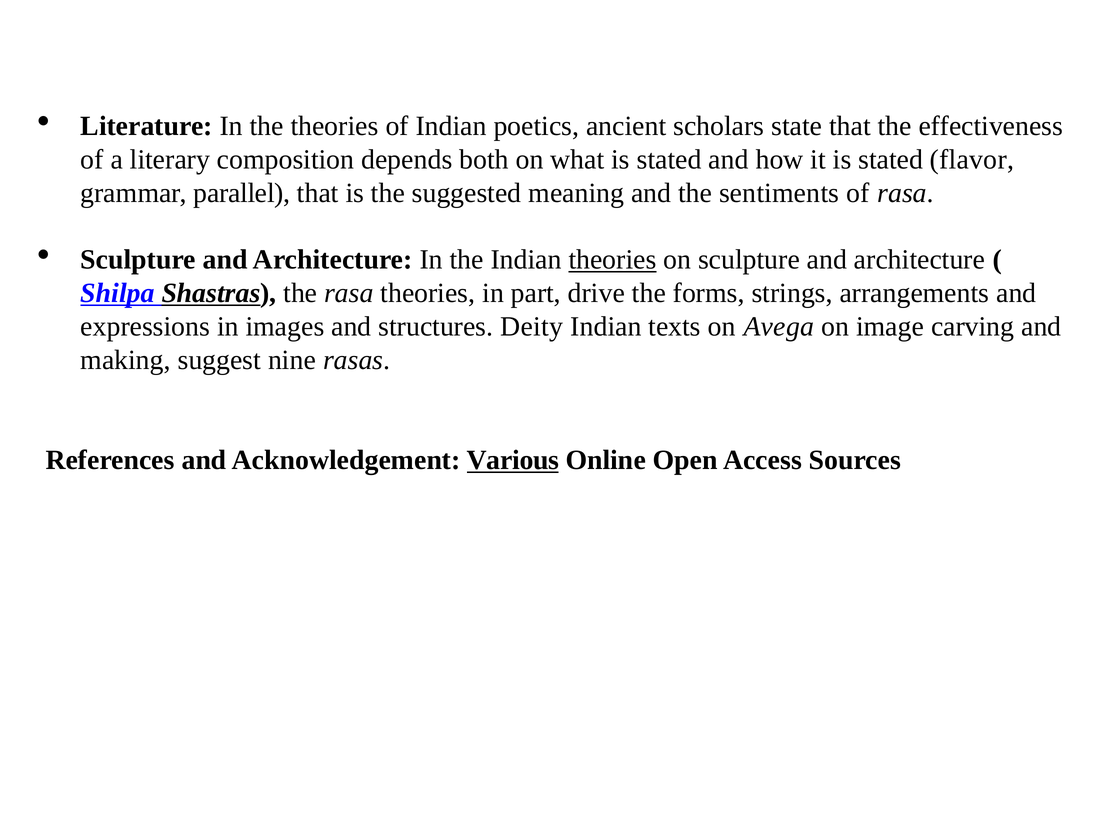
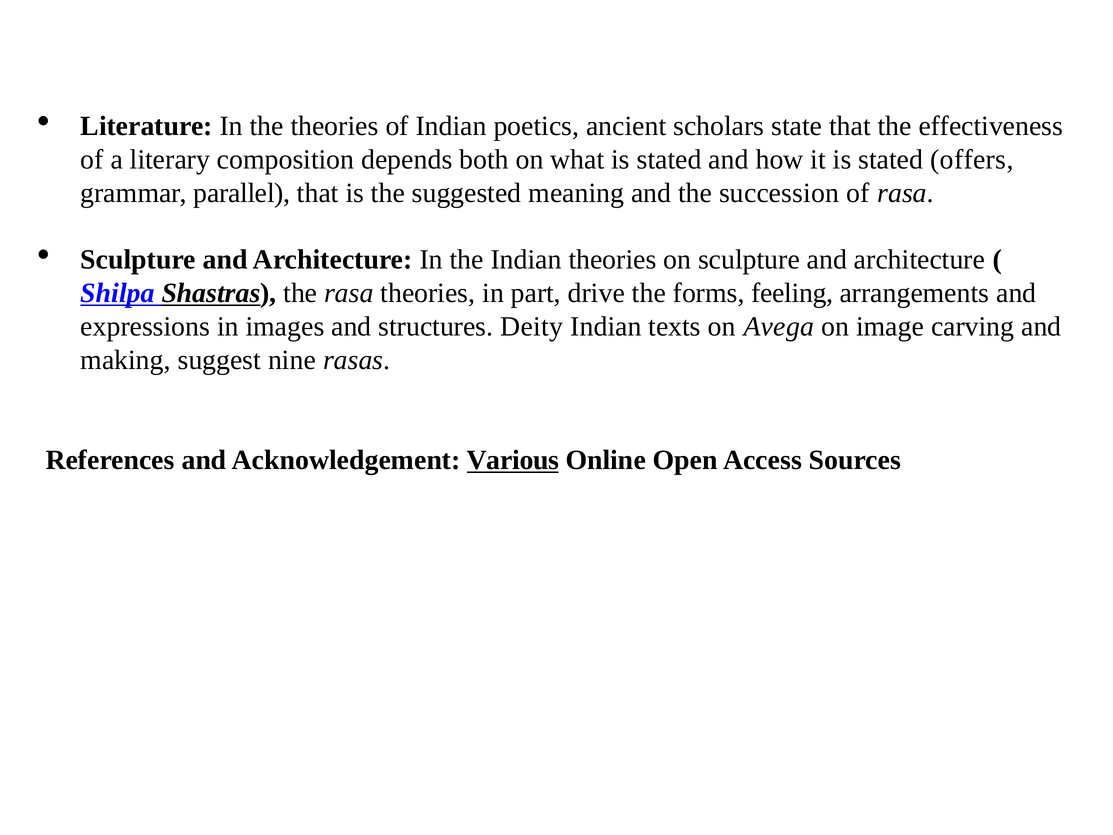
flavor: flavor -> offers
sentiments: sentiments -> succession
theories at (612, 260) underline: present -> none
strings: strings -> feeling
